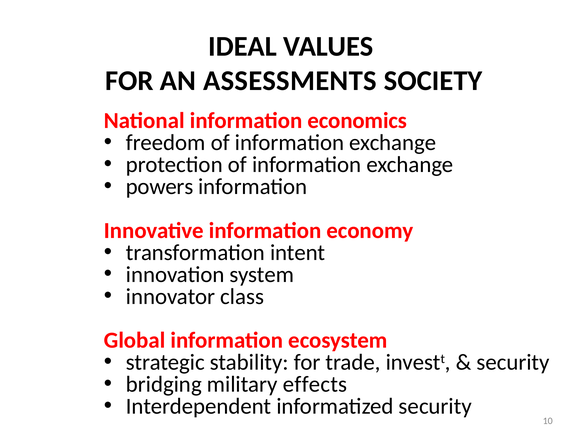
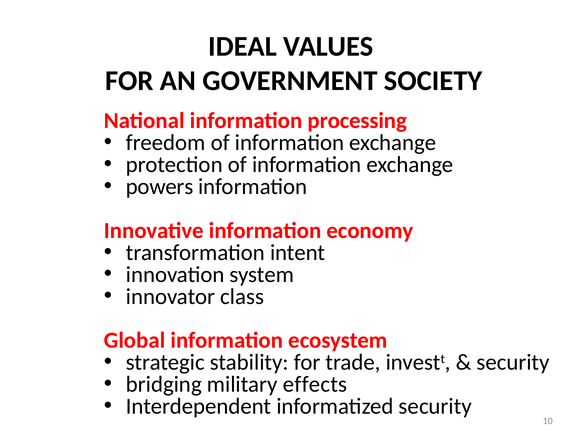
ASSESSMENTS: ASSESSMENTS -> GOVERNMENT
economics: economics -> processing
